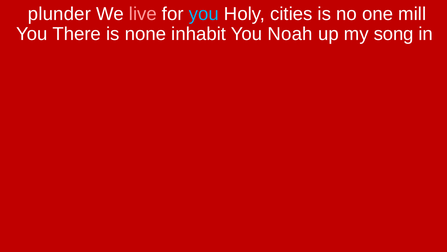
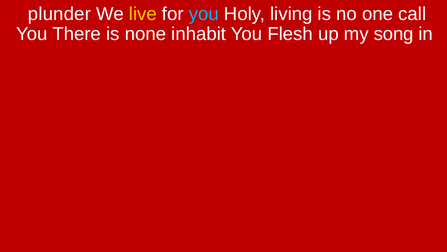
live colour: pink -> yellow
cities: cities -> living
mill: mill -> call
Noah: Noah -> Flesh
